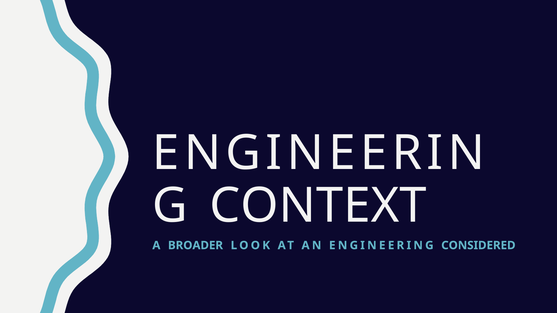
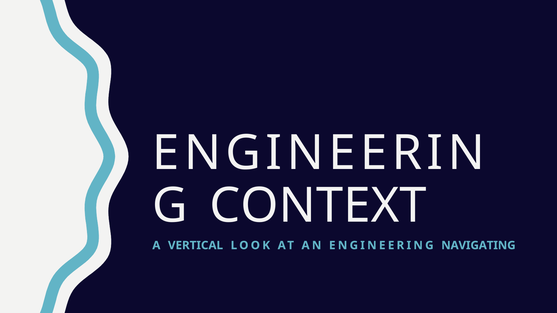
BROADER: BROADER -> VERTICAL
CONSIDERED: CONSIDERED -> NAVIGATING
